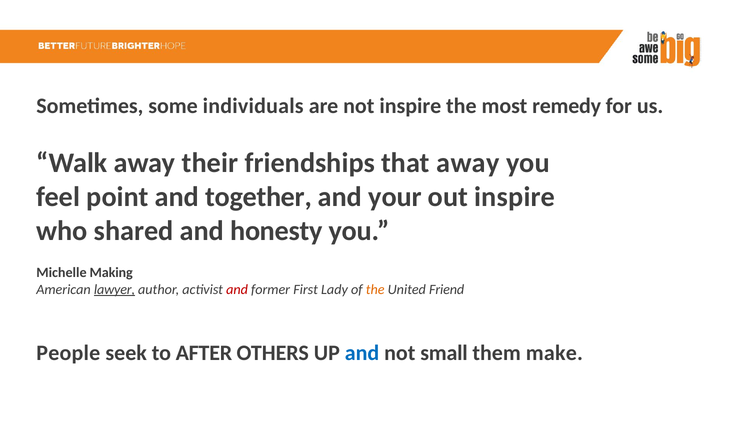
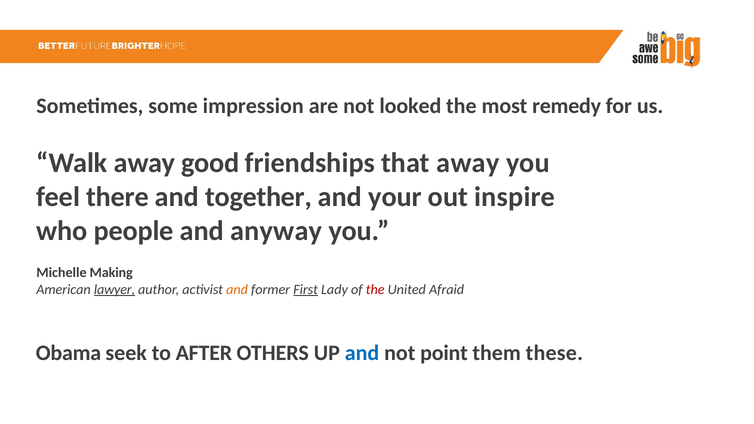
individuals: individuals -> impression
not inspire: inspire -> looked
their: their -> good
point: point -> there
shared: shared -> people
honesty: honesty -> anyway
and at (237, 289) colour: red -> orange
First underline: none -> present
the at (375, 289) colour: orange -> red
Friend: Friend -> Afraid
People: People -> Obama
small: small -> point
make: make -> these
